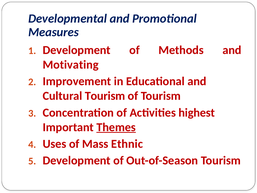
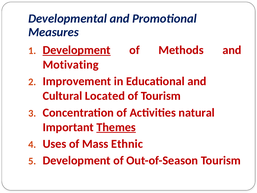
Development at (77, 50) underline: none -> present
Cultural Tourism: Tourism -> Located
highest: highest -> natural
